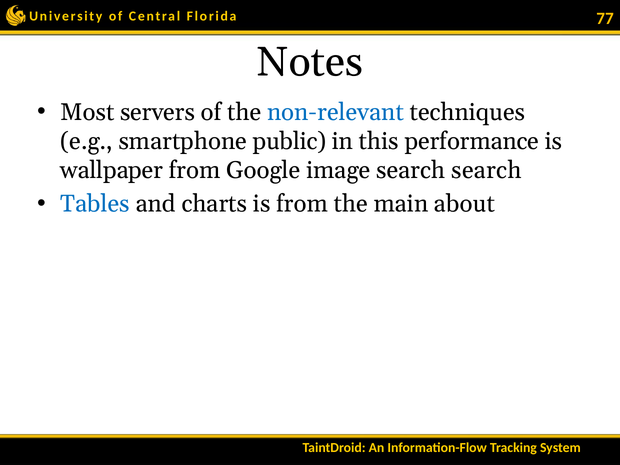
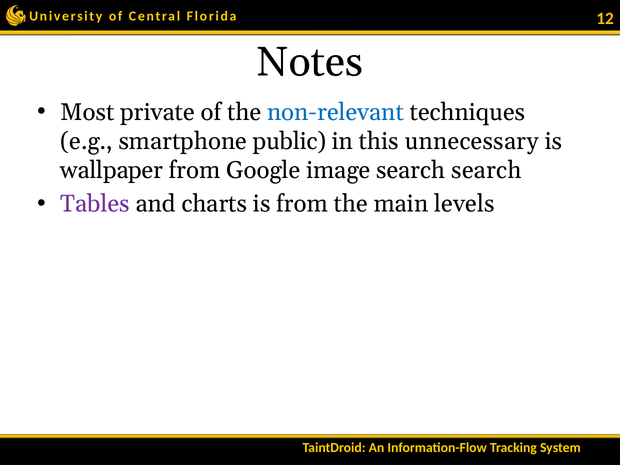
77: 77 -> 12
servers: servers -> private
performance: performance -> unnecessary
Tables colour: blue -> purple
about: about -> levels
